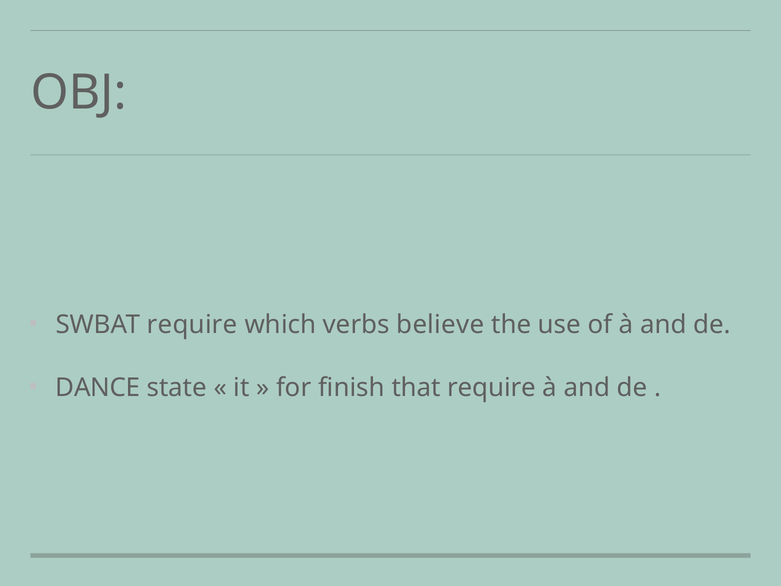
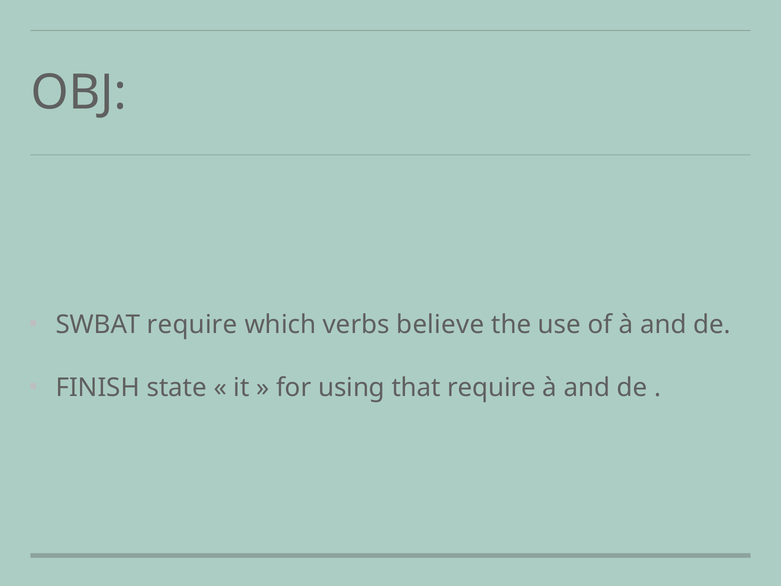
DANCE: DANCE -> FINISH
finish: finish -> using
